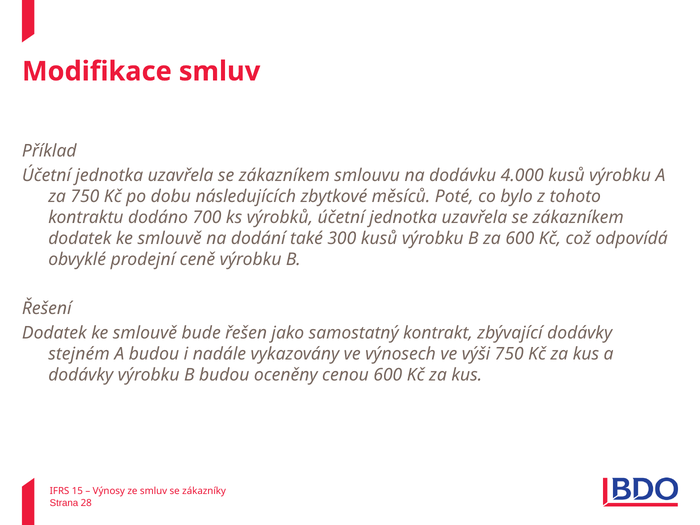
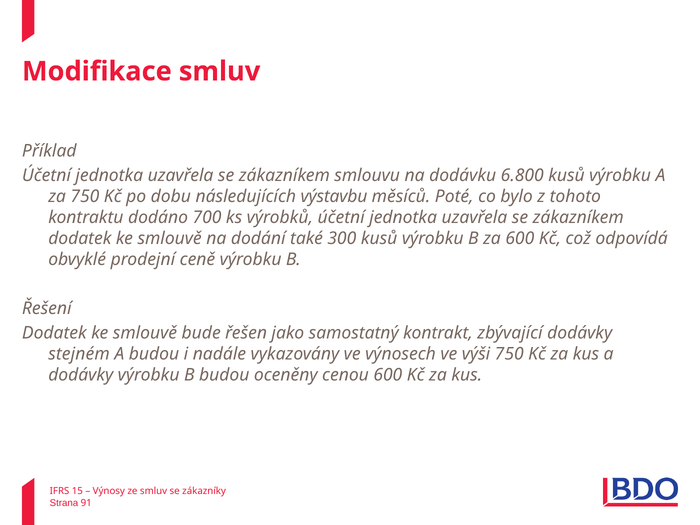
4.000: 4.000 -> 6.800
zbytkové: zbytkové -> výstavbu
28: 28 -> 91
